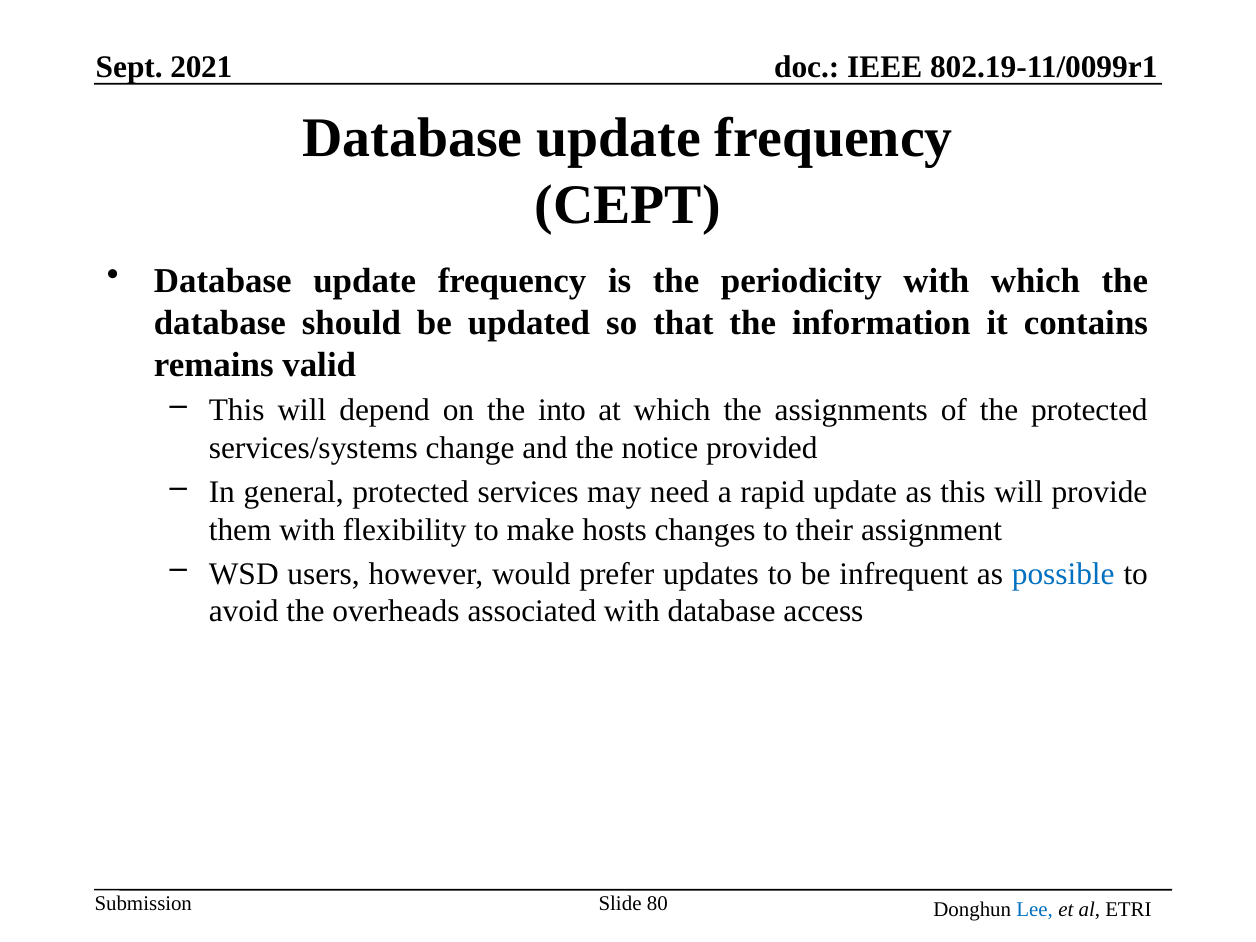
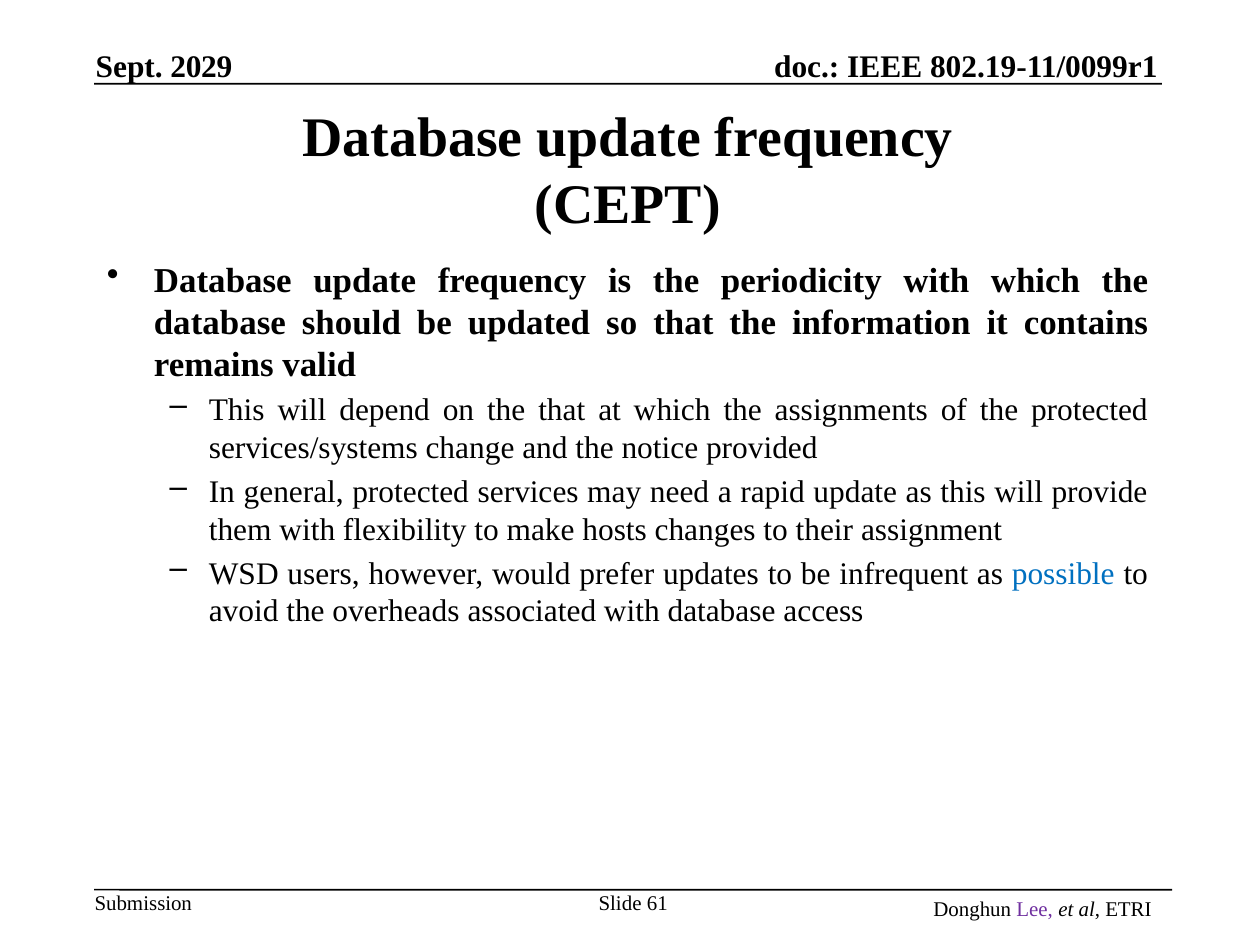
2021: 2021 -> 2029
the into: into -> that
80: 80 -> 61
Lee colour: blue -> purple
